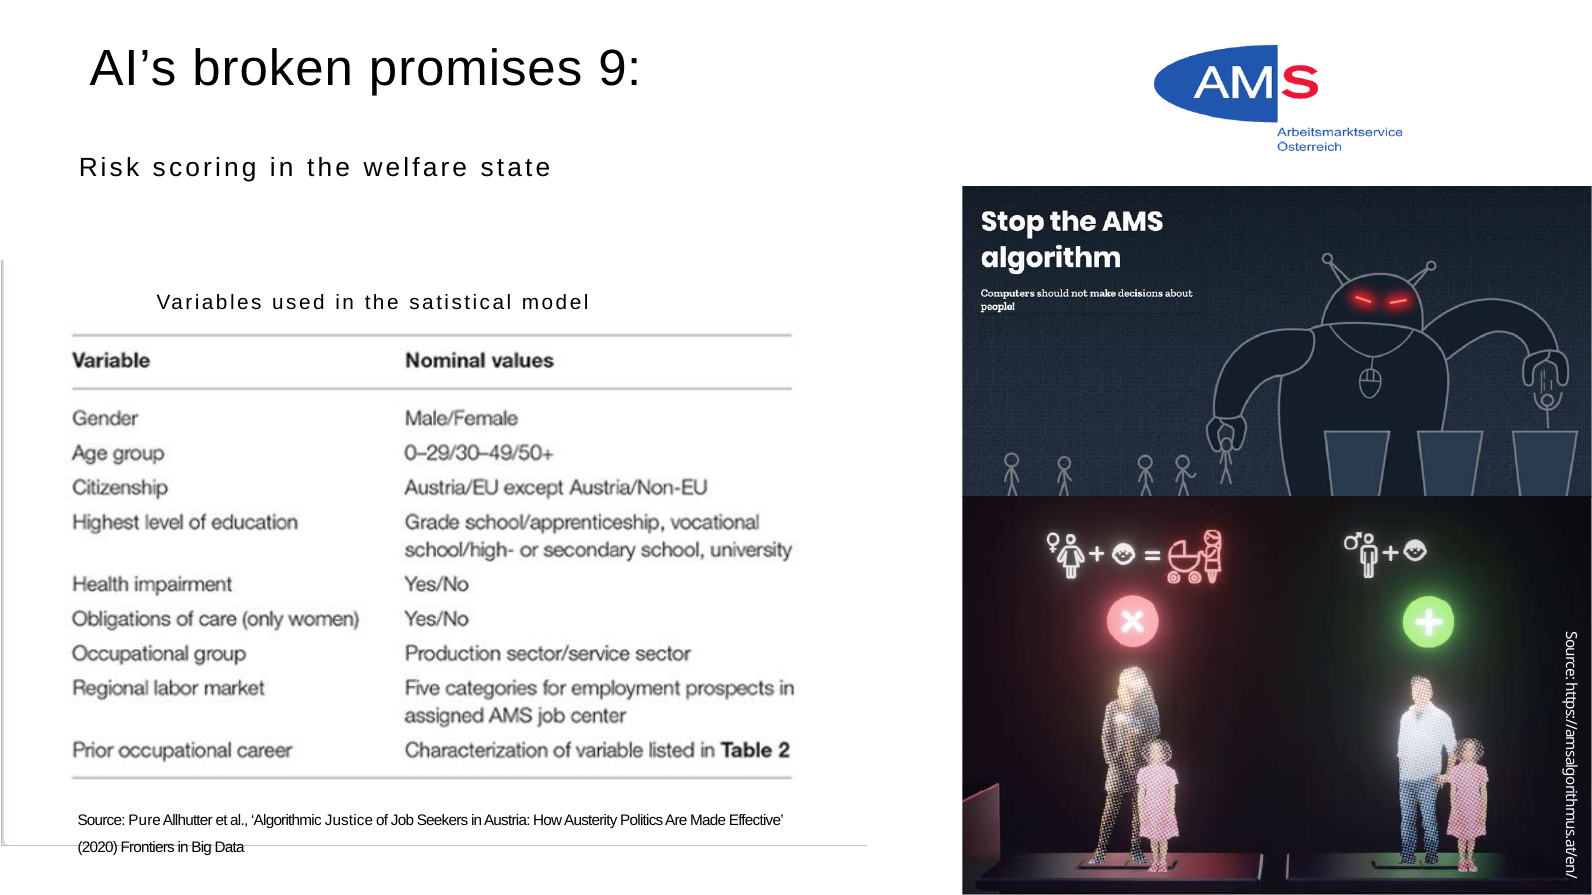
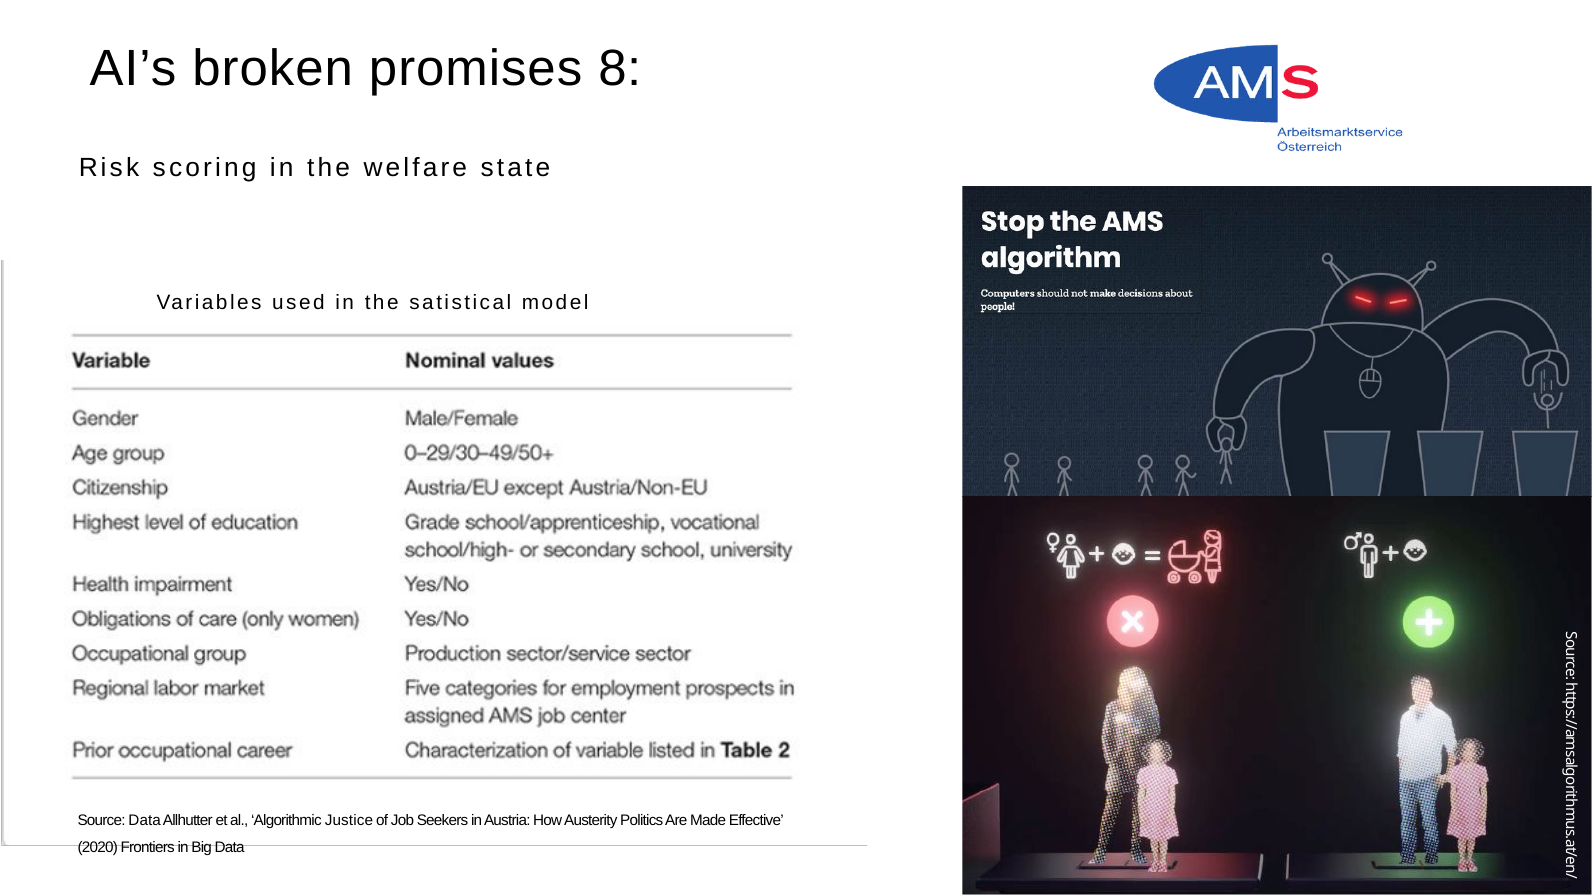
9: 9 -> 8
Source Pure: Pure -> Data
